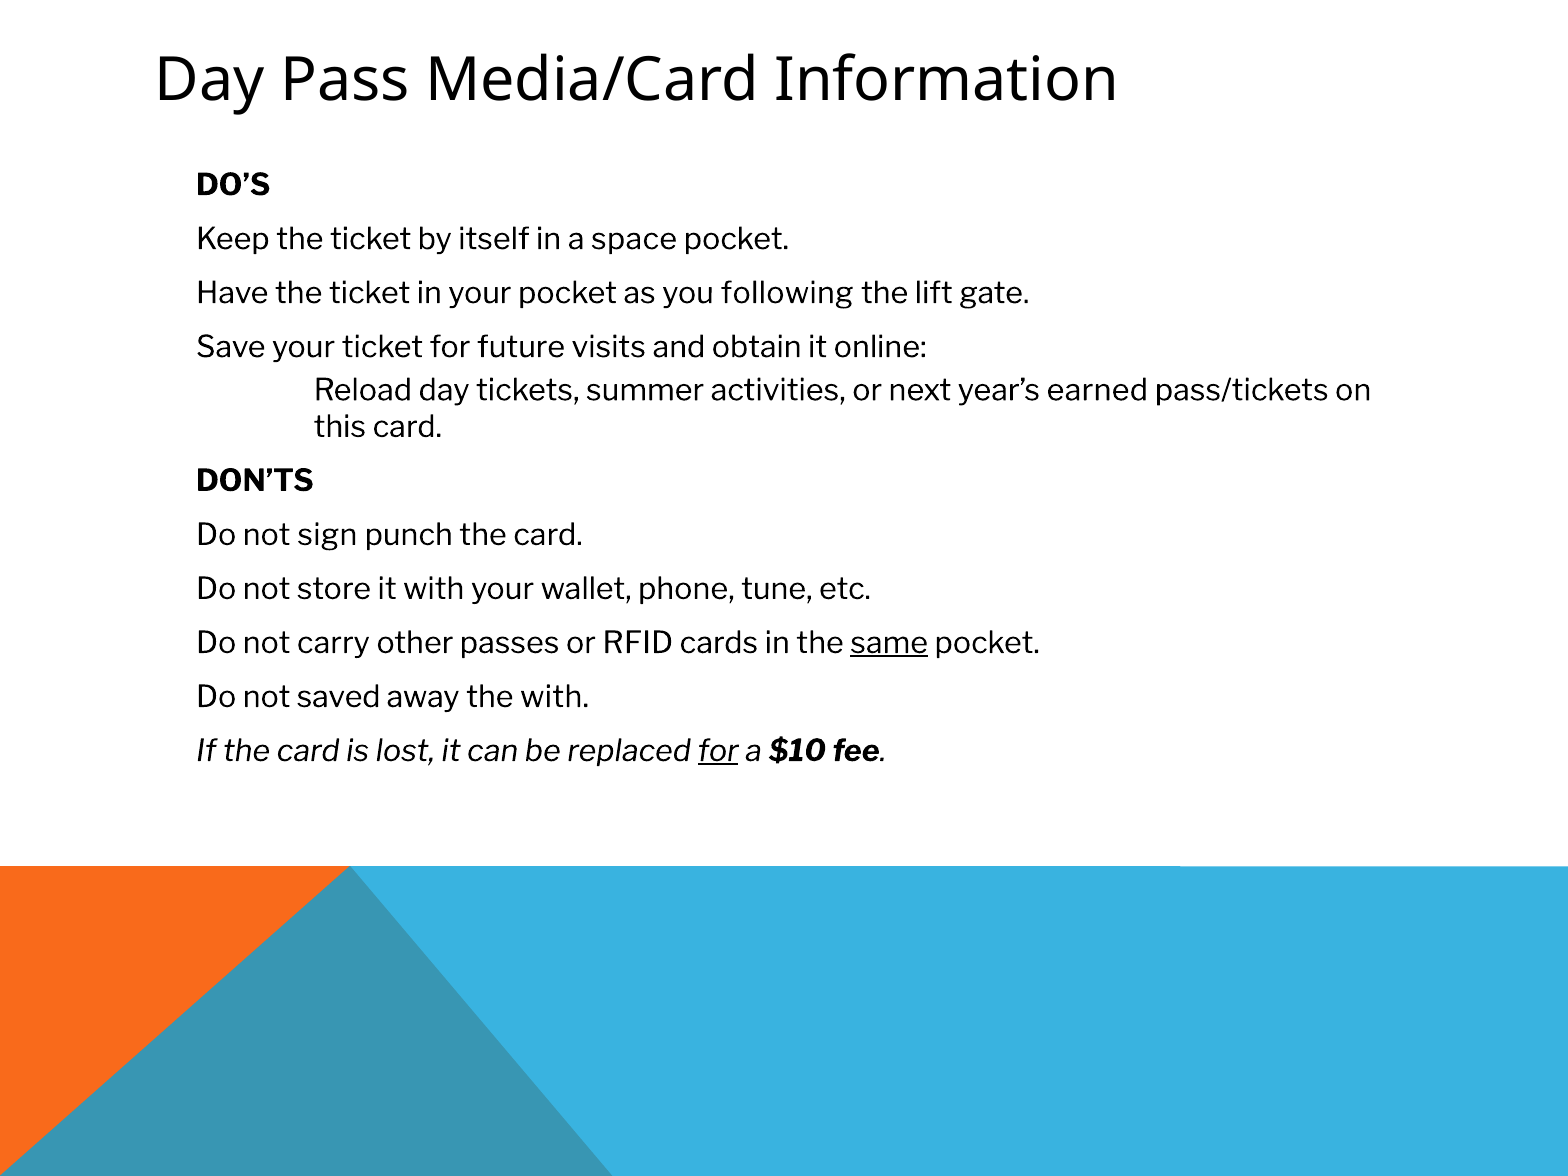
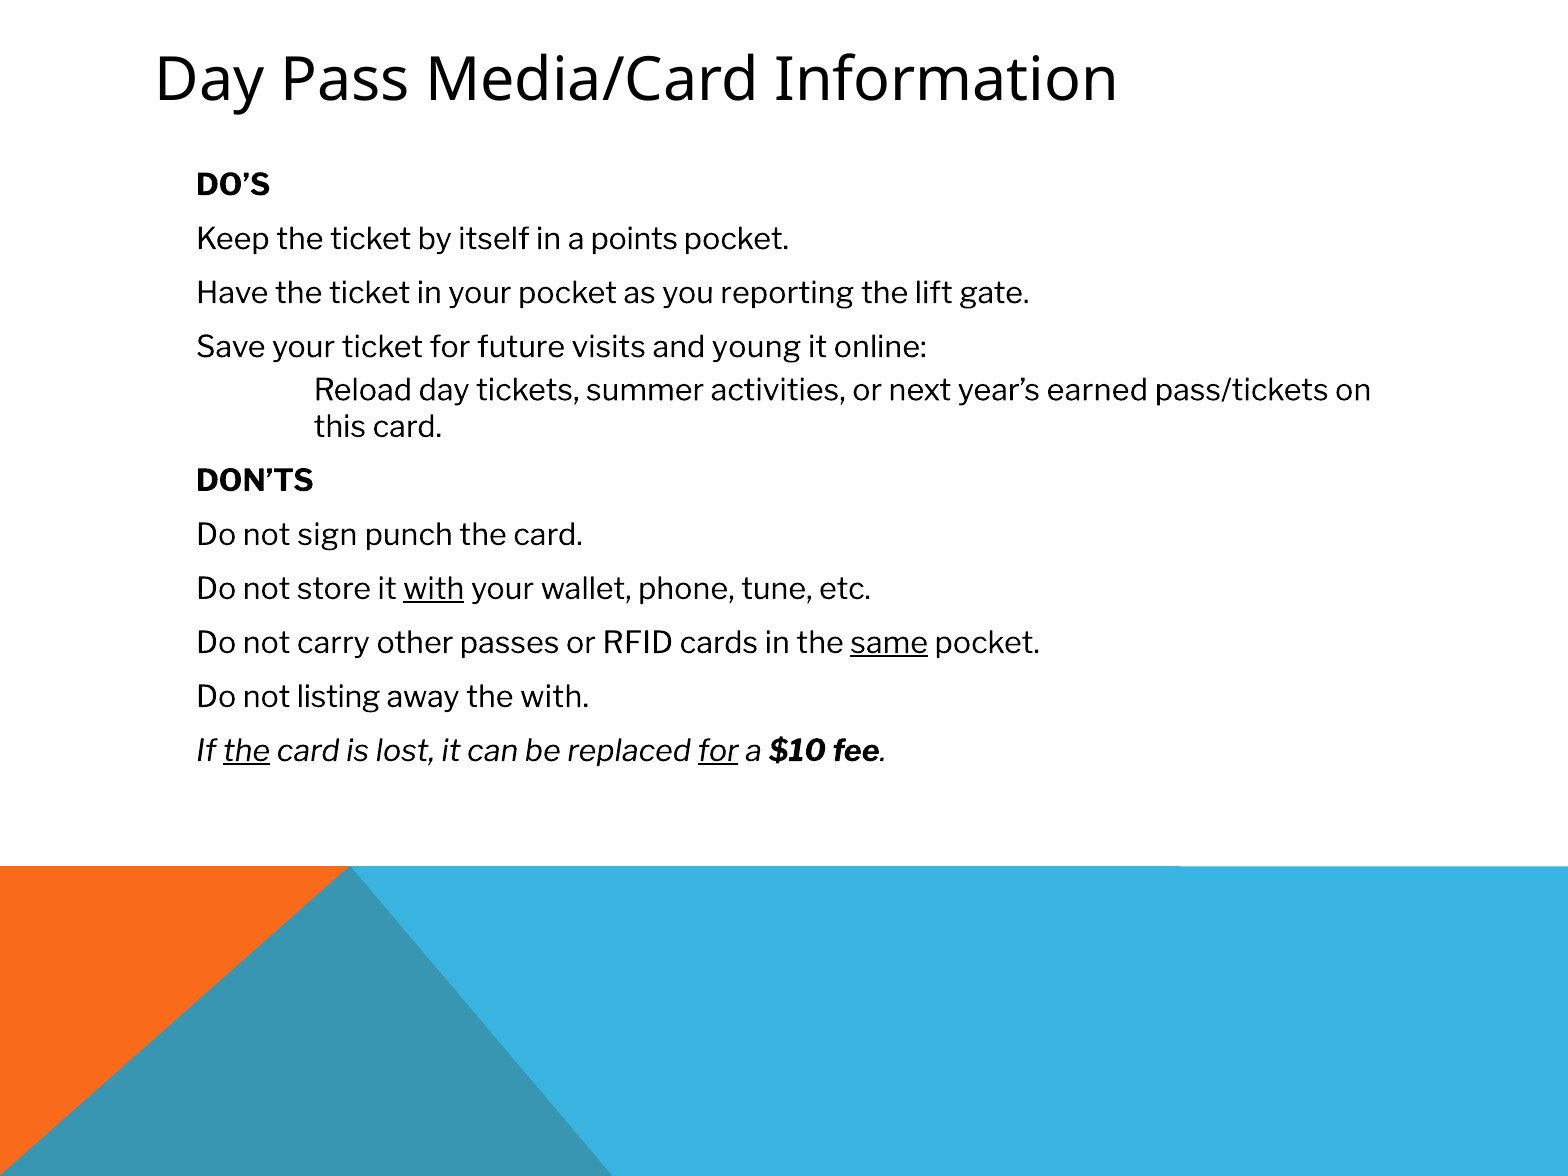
space: space -> points
following: following -> reporting
obtain: obtain -> young
with at (434, 589) underline: none -> present
saved: saved -> listing
the at (247, 751) underline: none -> present
